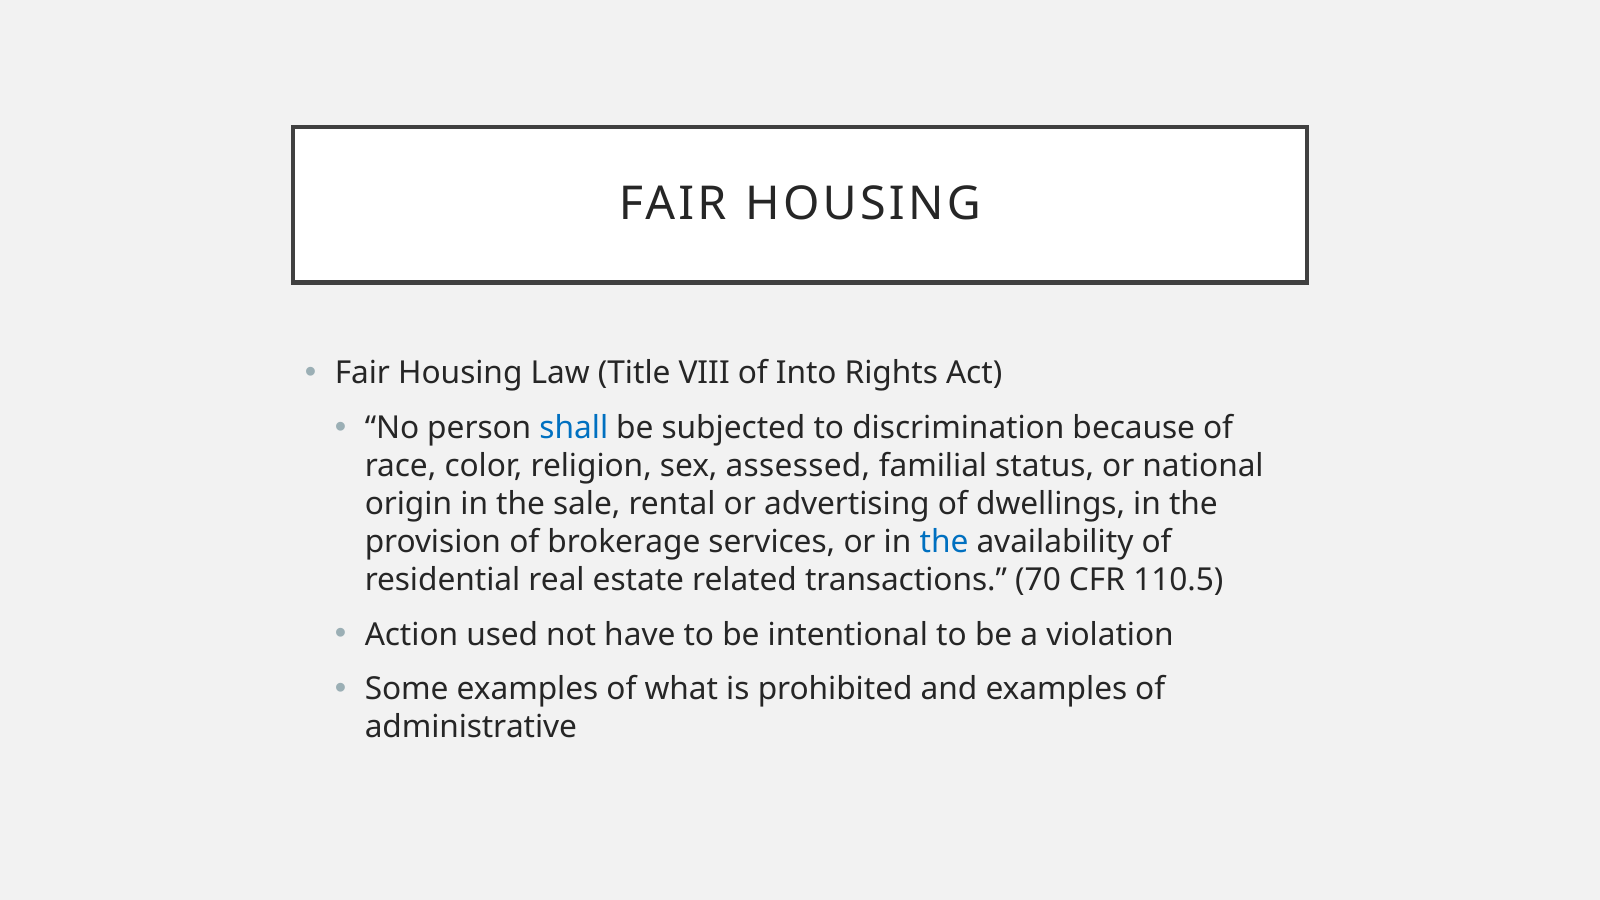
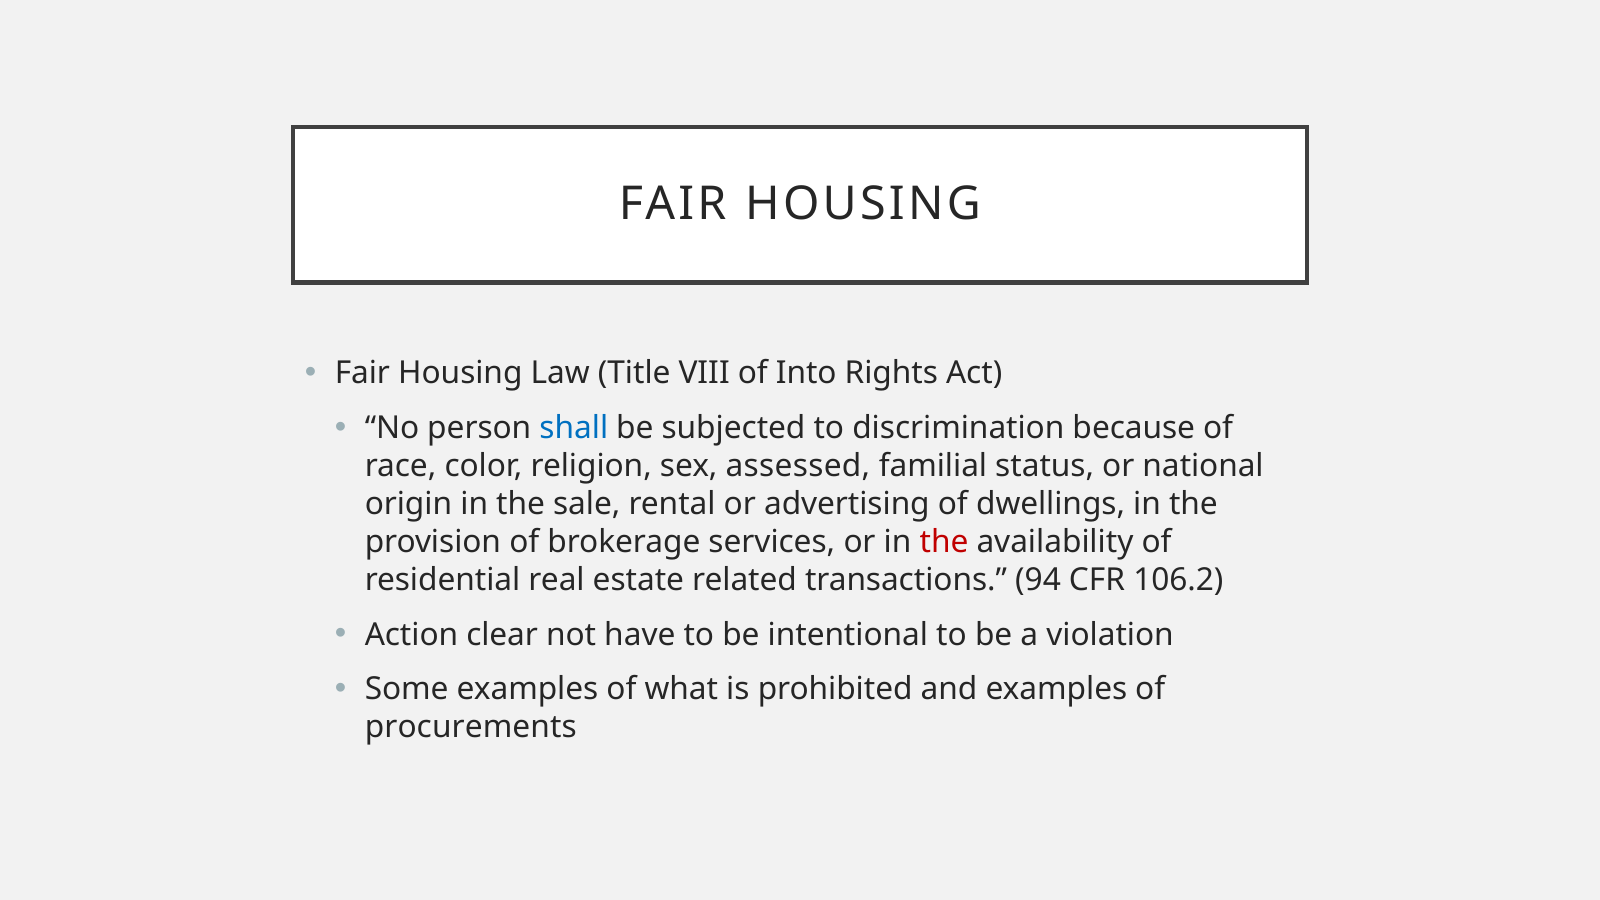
the at (944, 542) colour: blue -> red
70: 70 -> 94
110.5: 110.5 -> 106.2
used: used -> clear
administrative: administrative -> procurements
